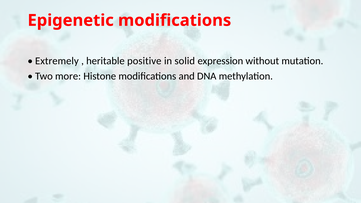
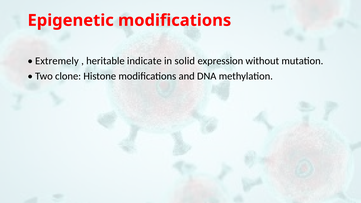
positive: positive -> indicate
more: more -> clone
